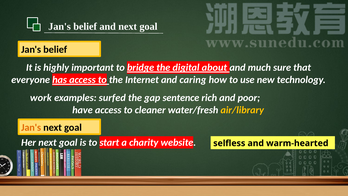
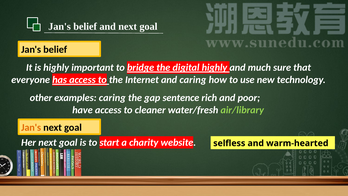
digital about: about -> highly
work: work -> other
examples surfed: surfed -> caring
air/library colour: yellow -> light green
